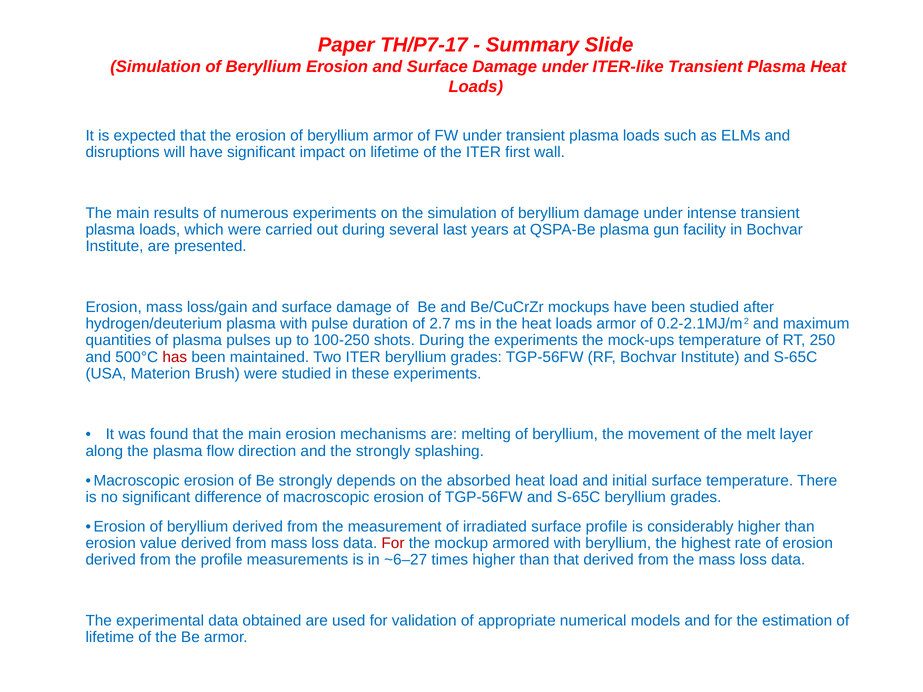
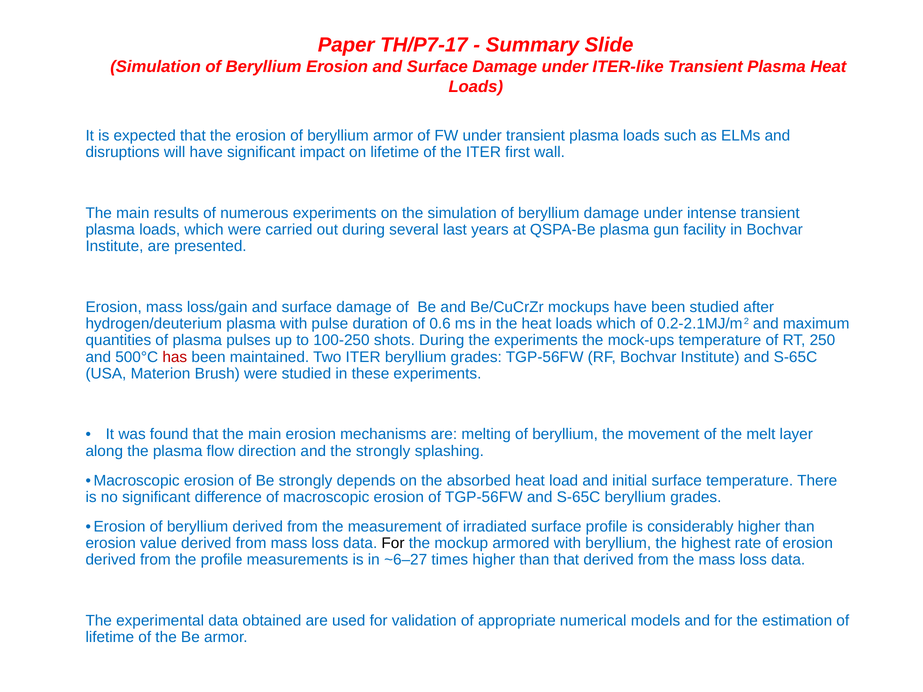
2.7: 2.7 -> 0.6
heat loads armor: armor -> which
For at (393, 543) colour: red -> black
